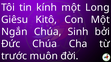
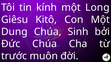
Ngắn: Ngắn -> Dung
